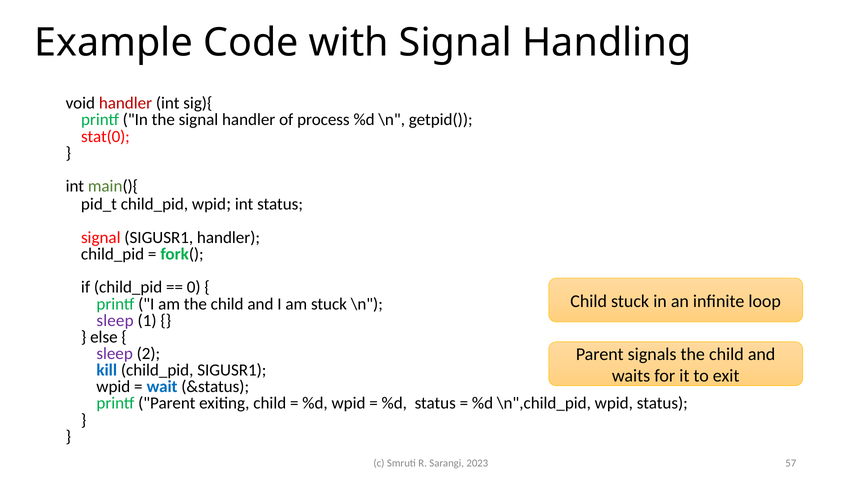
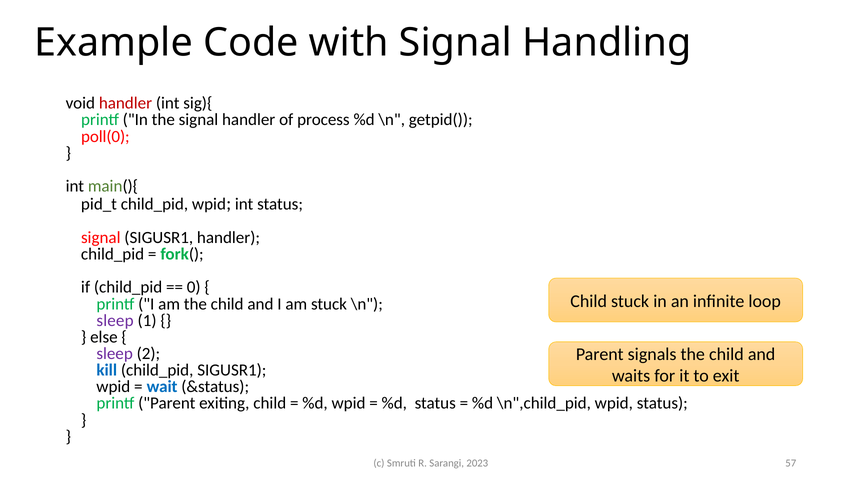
stat(0: stat(0 -> poll(0
